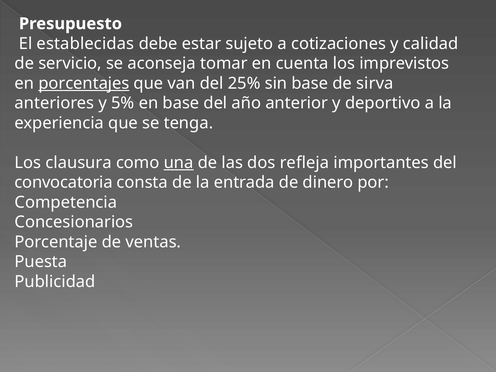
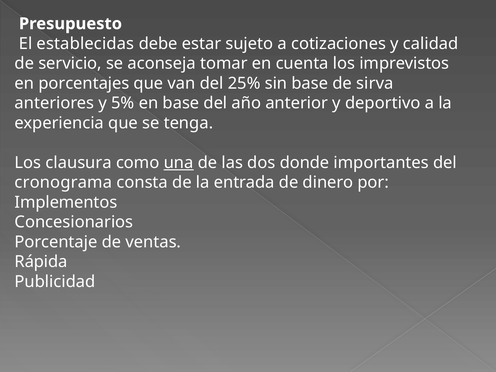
porcentajes underline: present -> none
refleja: refleja -> donde
convocatoria: convocatoria -> cronograma
Competencia: Competencia -> Implementos
Puesta: Puesta -> Rápida
